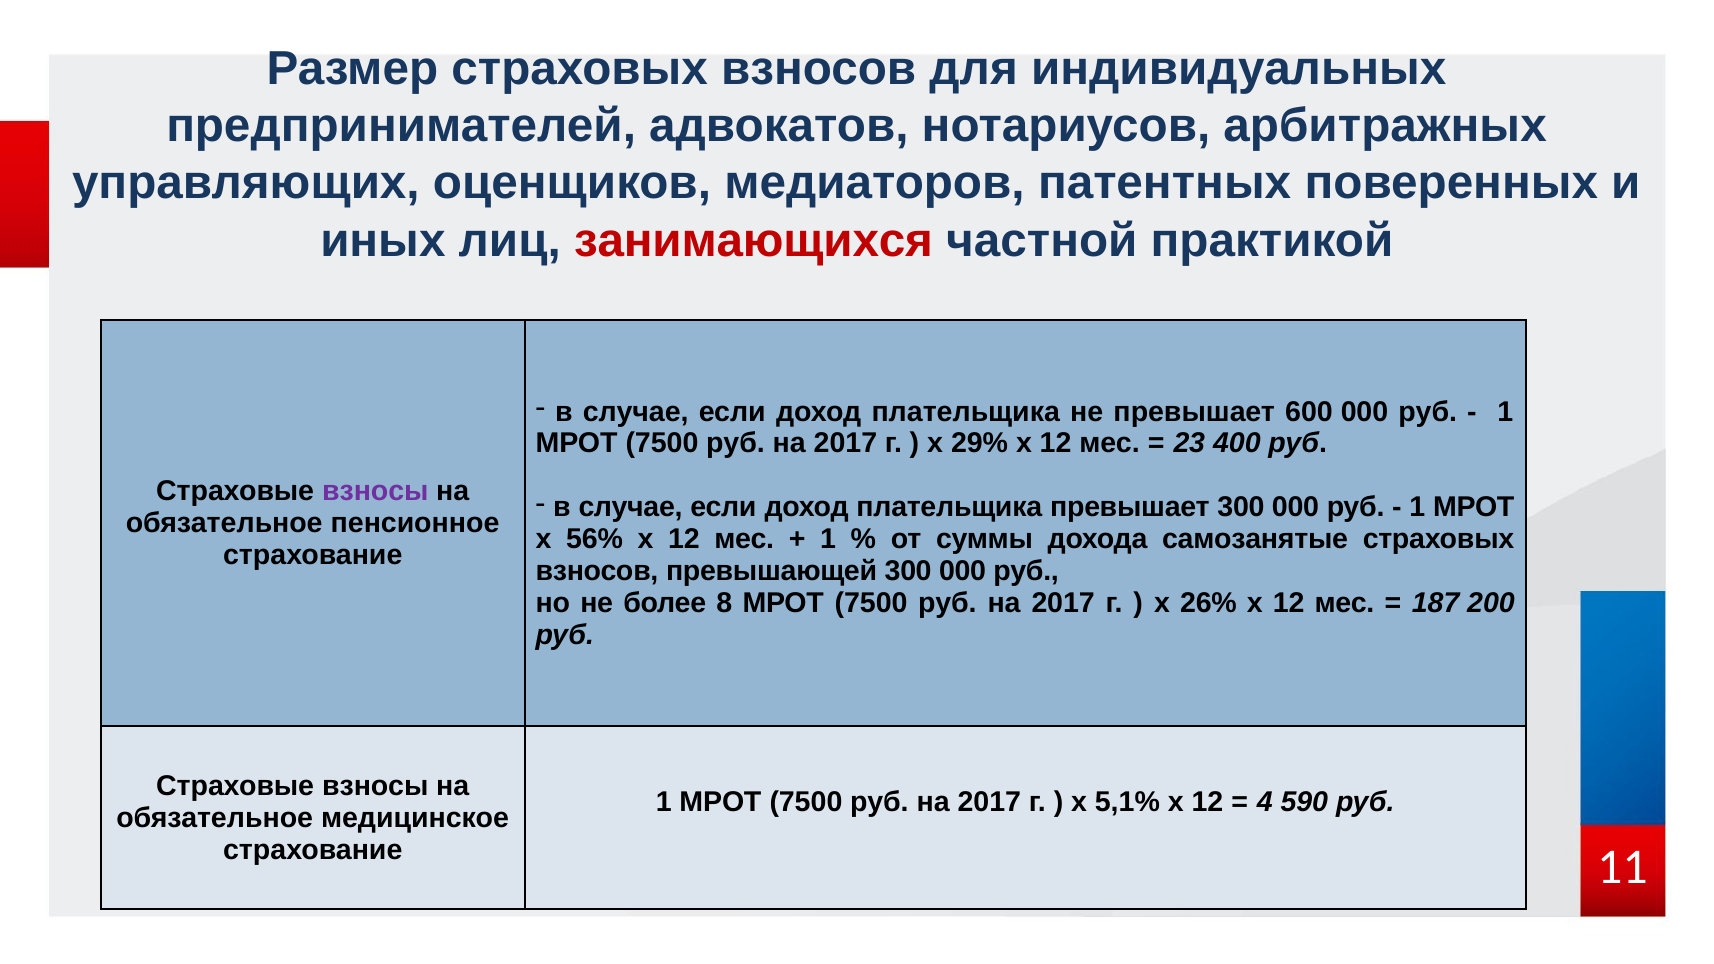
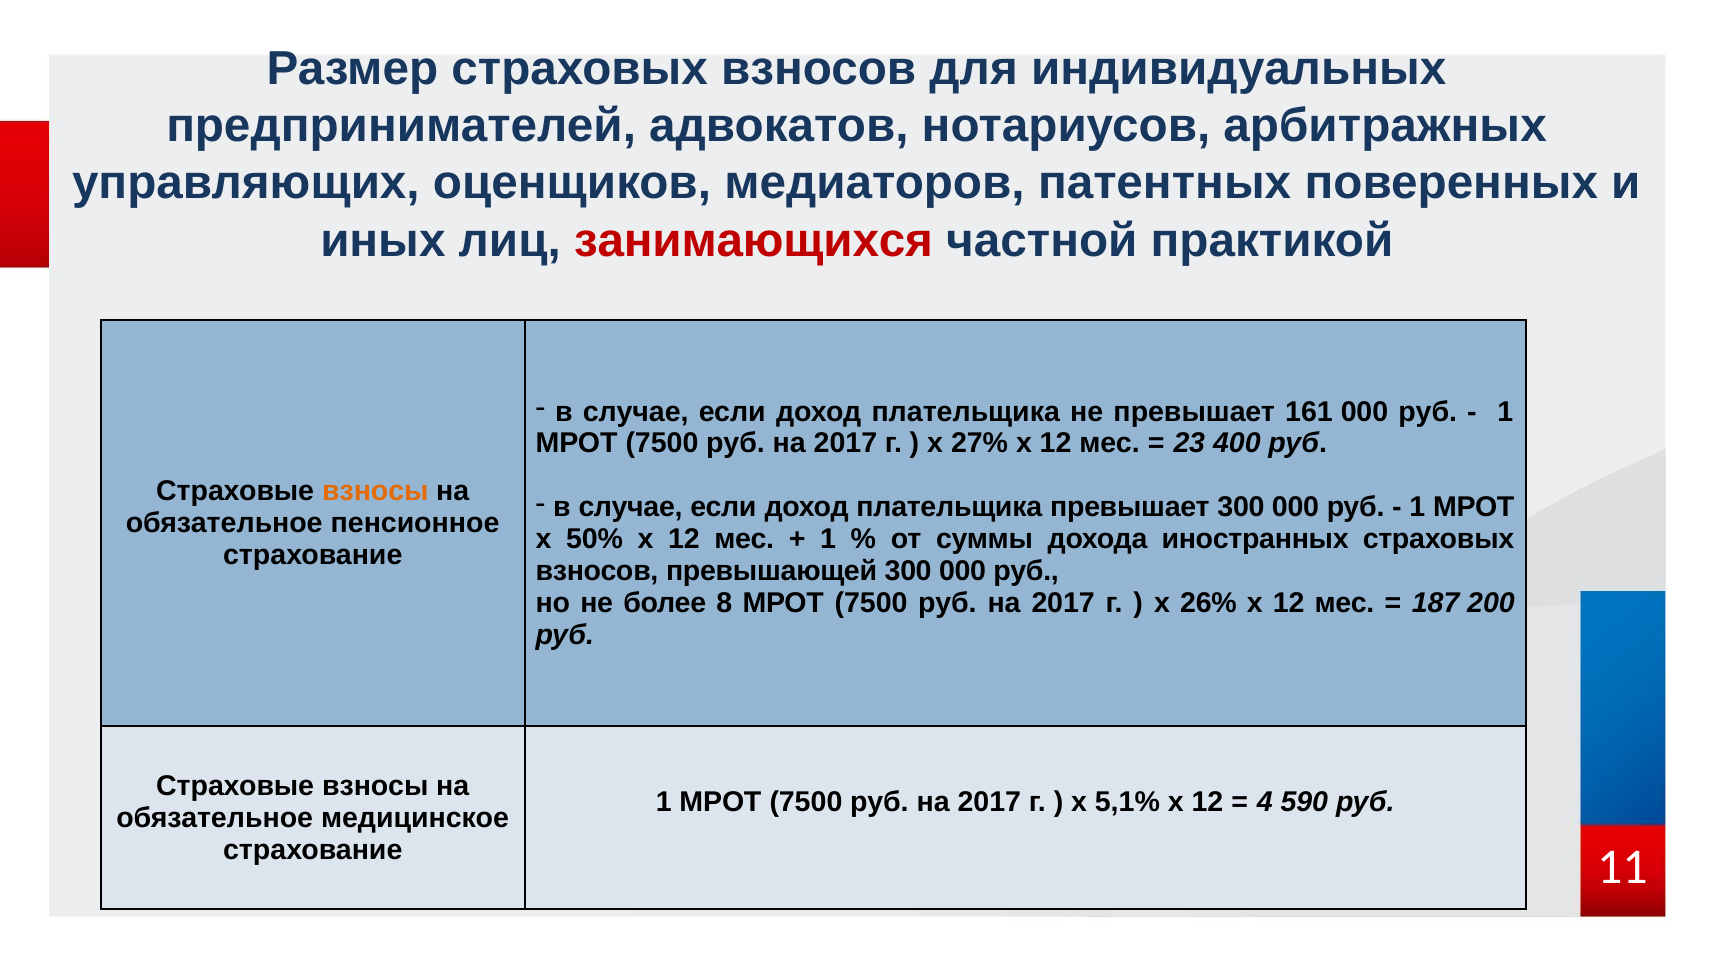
600: 600 -> 161
29%: 29% -> 27%
взносы at (375, 492) colour: purple -> orange
56%: 56% -> 50%
самозанятые: самозанятые -> иностранных
